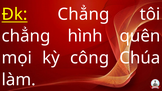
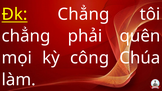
hình: hình -> phải
